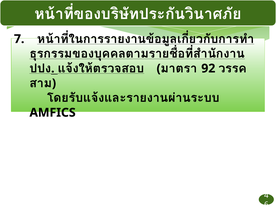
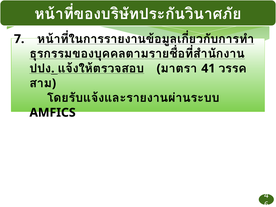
92: 92 -> 41
